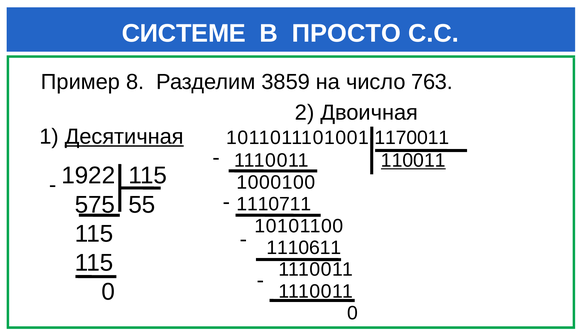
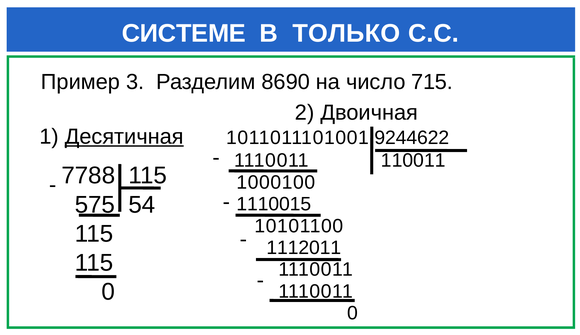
ПРОСТО: ПРОСТО -> ТОЛЬКО
8: 8 -> 3
3859: 3859 -> 8690
763: 763 -> 715
1170011: 1170011 -> 9244622
110011 underline: present -> none
1922: 1922 -> 7788
55: 55 -> 54
1110711: 1110711 -> 1110015
1110611: 1110611 -> 1112011
